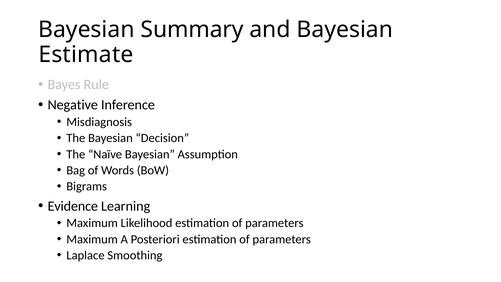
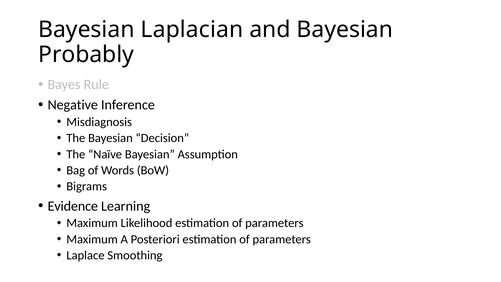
Summary: Summary -> Laplacian
Estimate: Estimate -> Probably
